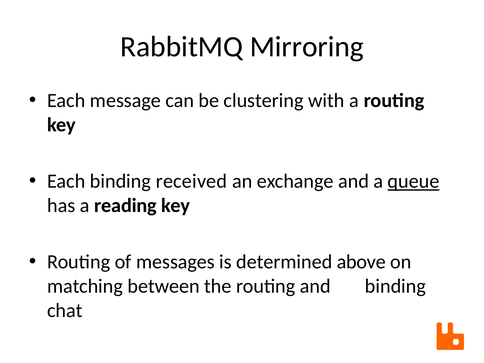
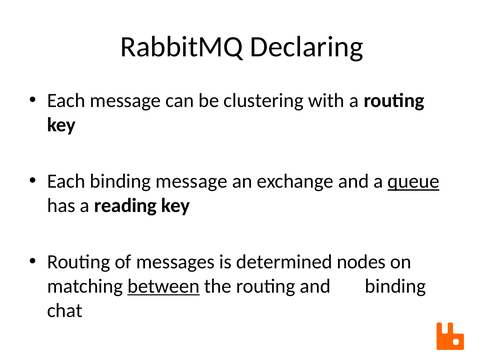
Mirroring: Mirroring -> Declaring
binding received: received -> message
above: above -> nodes
between underline: none -> present
